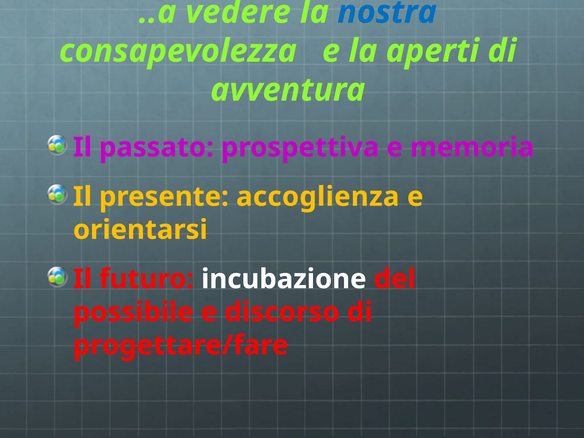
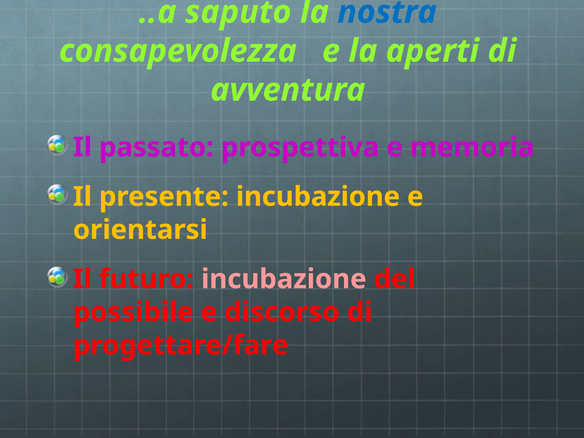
vedere: vedere -> saputo
presente accoglienza: accoglienza -> incubazione
incubazione at (284, 279) colour: white -> pink
